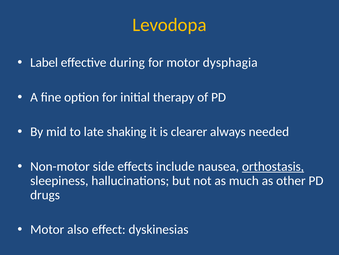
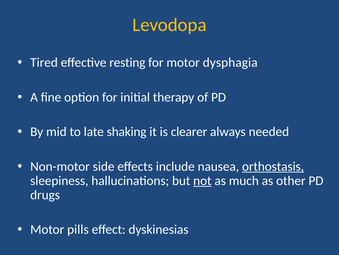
Label: Label -> Tired
during: during -> resting
not underline: none -> present
also: also -> pills
